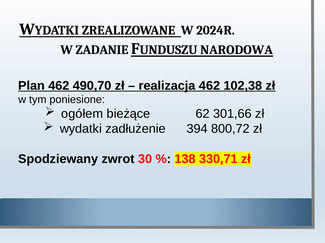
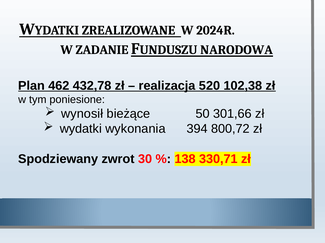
490,70: 490,70 -> 432,78
realizacja 462: 462 -> 520
ogółem: ogółem -> wynosił
62: 62 -> 50
zadłużenie: zadłużenie -> wykonania
